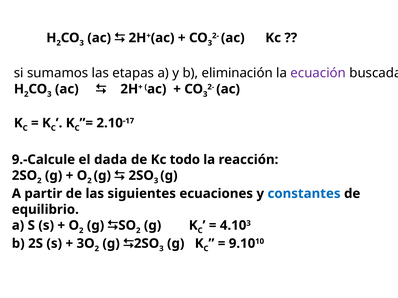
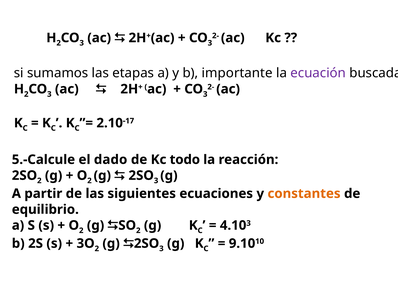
eliminación: eliminación -> importante
9.-Calcule: 9.-Calcule -> 5.-Calcule
dada: dada -> dado
constantes colour: blue -> orange
